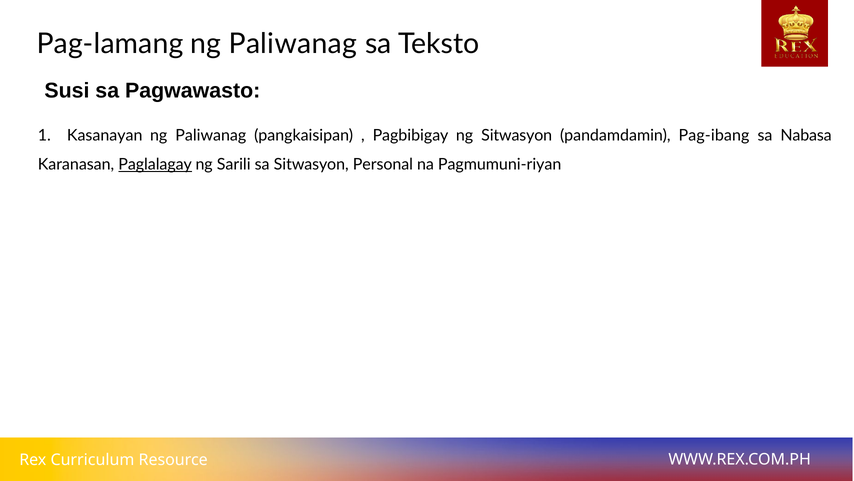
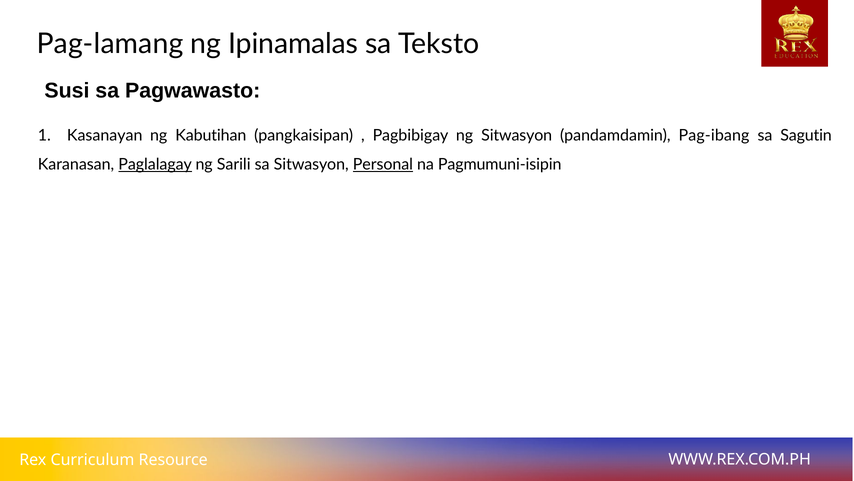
Paliwanag at (293, 44): Paliwanag -> Ipinamalas
Paliwanag at (211, 135): Paliwanag -> Kabutihan
Nabasa: Nabasa -> Sagutin
Personal underline: none -> present
Pagmumuni-riyan: Pagmumuni-riyan -> Pagmumuni-isipin
